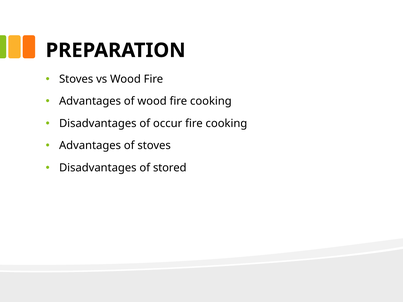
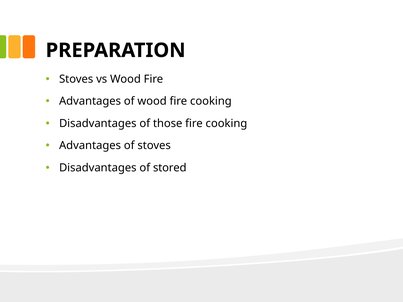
occur: occur -> those
